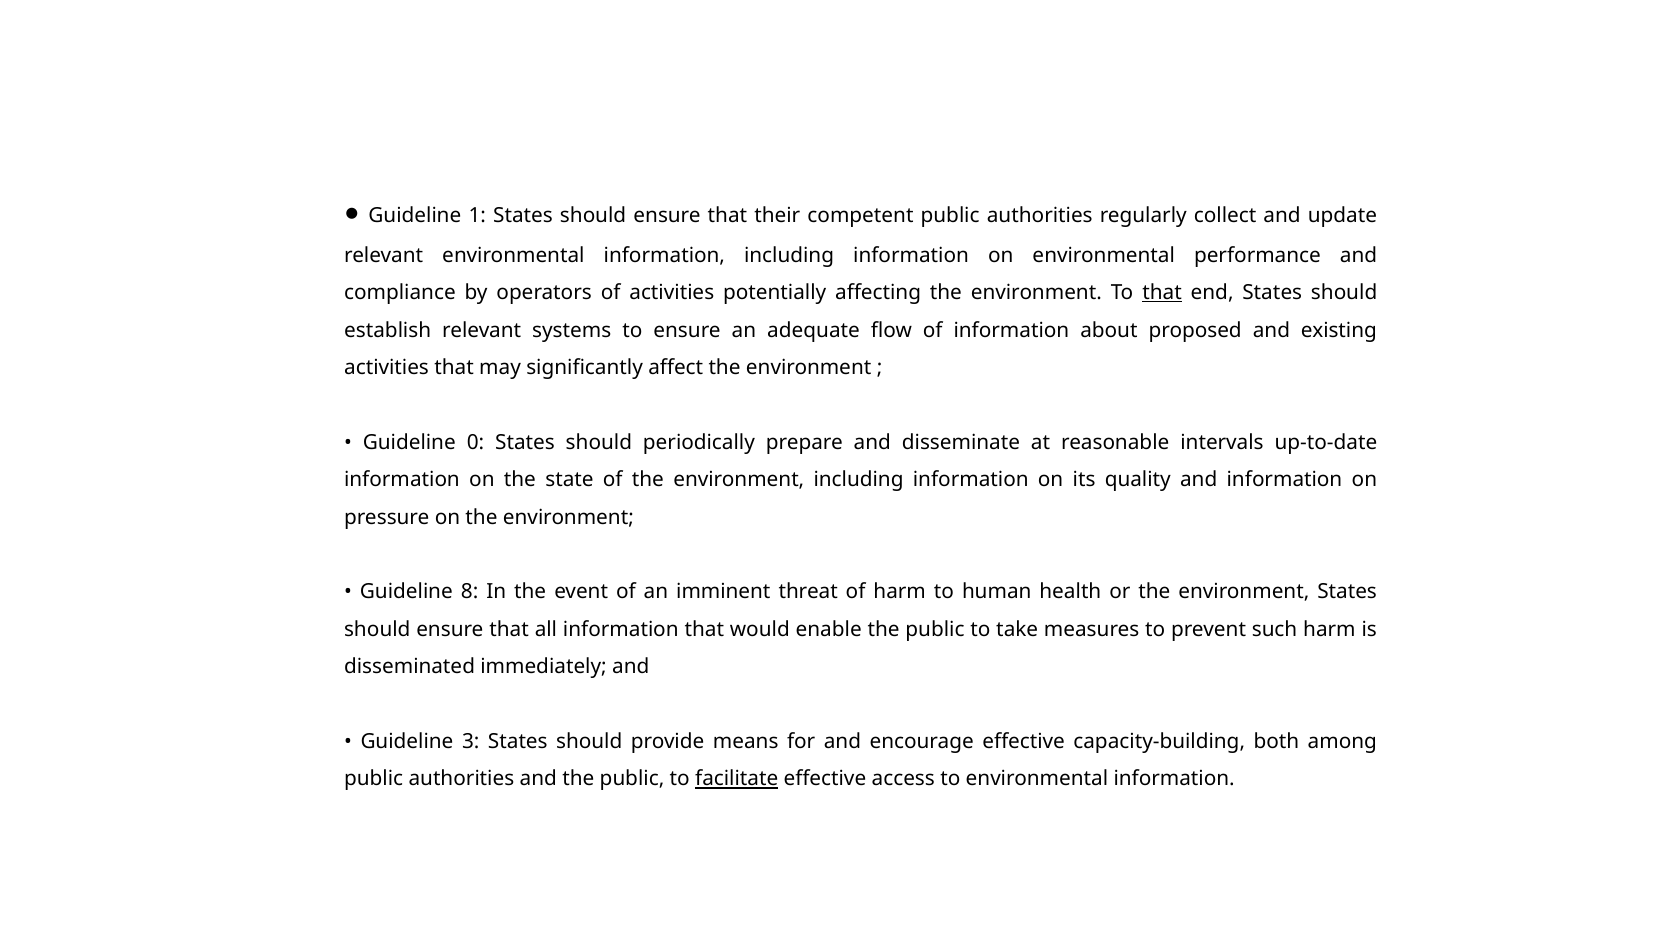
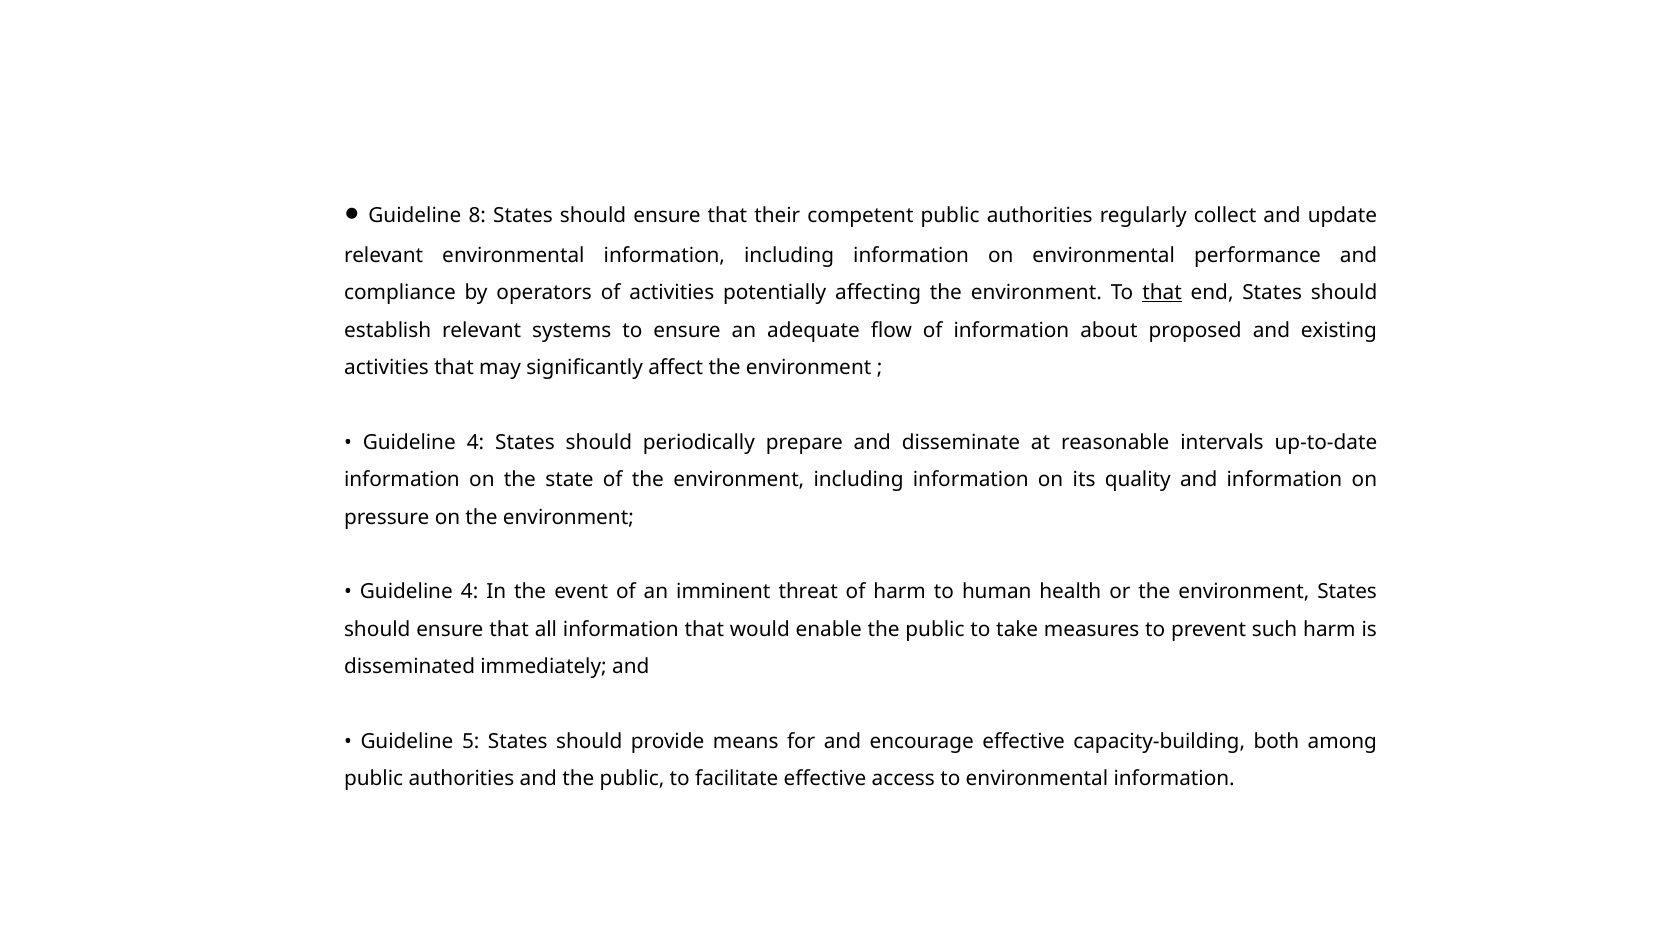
1: 1 -> 8
0 at (476, 443): 0 -> 4
8 at (470, 592): 8 -> 4
3: 3 -> 5
facilitate underline: present -> none
